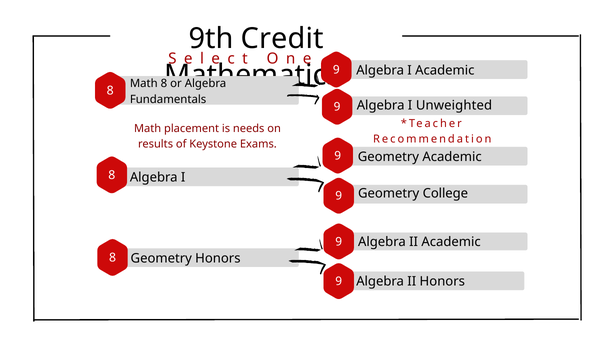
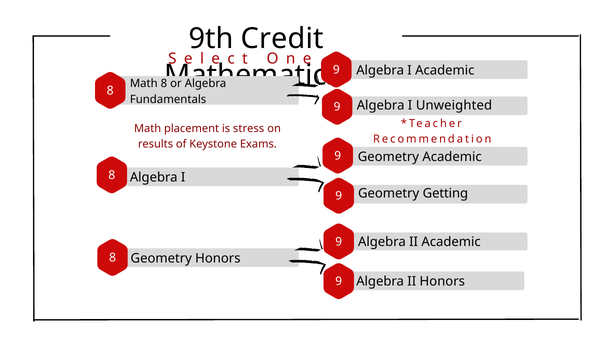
needs: needs -> stress
College: College -> Getting
